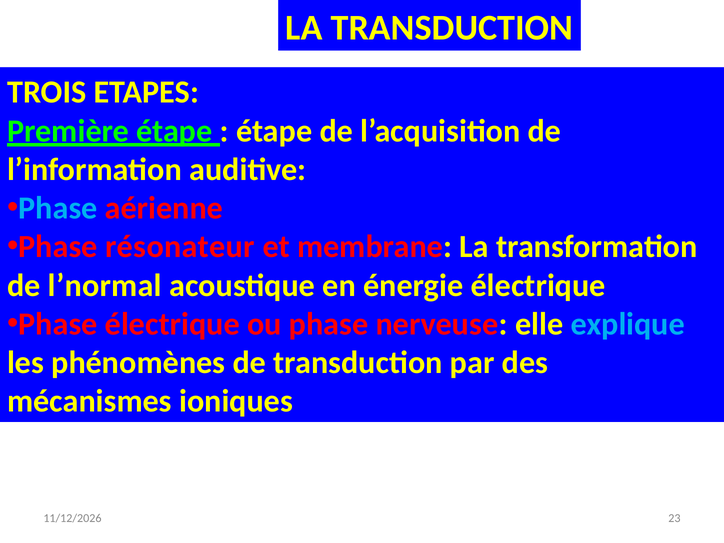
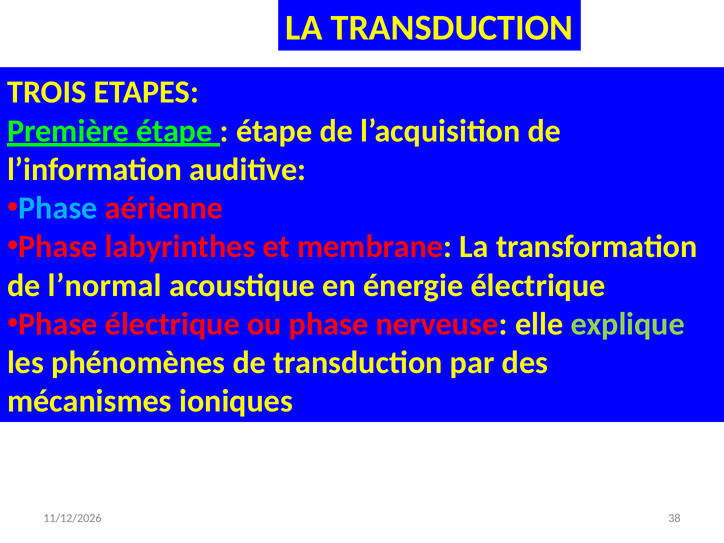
résonateur: résonateur -> labyrinthes
explique colour: light blue -> light green
23: 23 -> 38
